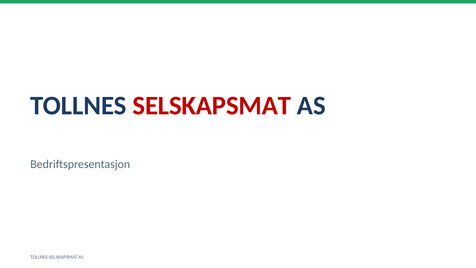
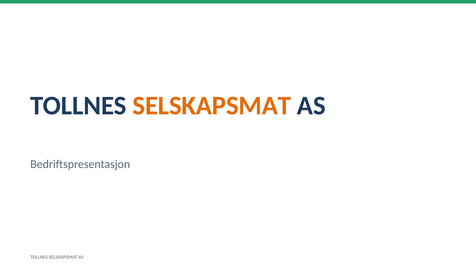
SELSKAPSMAT at (212, 106) colour: red -> orange
